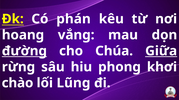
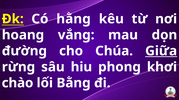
phán: phán -> hằng
đường underline: present -> none
Lũng: Lũng -> Bằng
